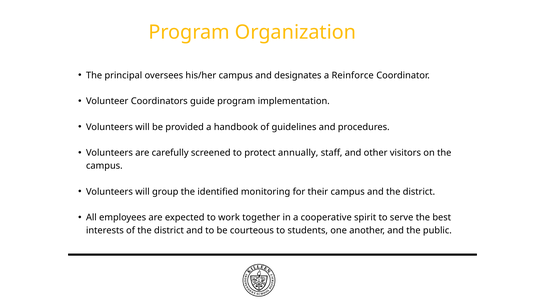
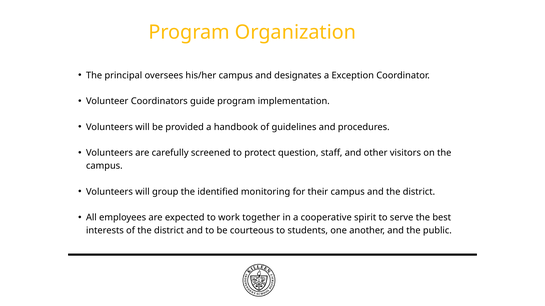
Reinforce: Reinforce -> Exception
annually: annually -> question
